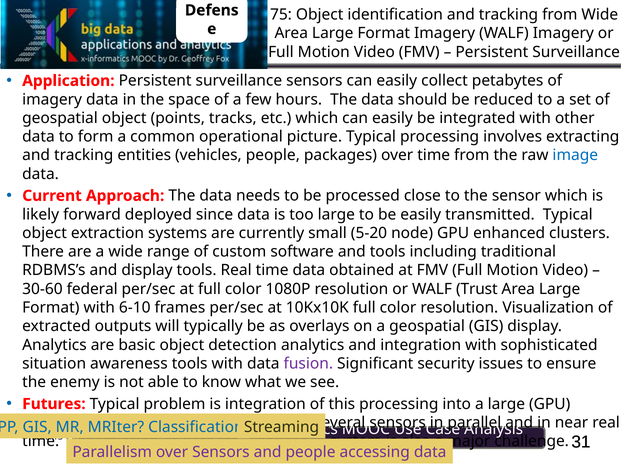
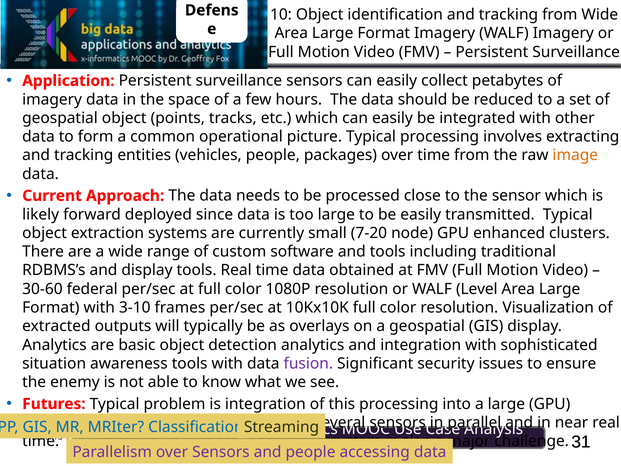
75: 75 -> 10
image colour: blue -> orange
5-20: 5-20 -> 7-20
Trust: Trust -> Level
6-10: 6-10 -> 3-10
